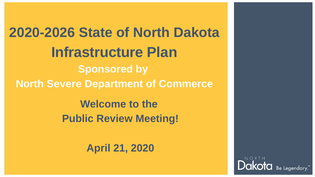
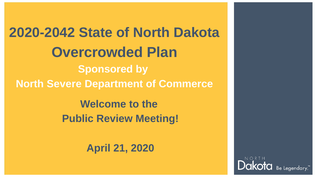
2020-2026: 2020-2026 -> 2020-2042
Infrastructure: Infrastructure -> Overcrowded
